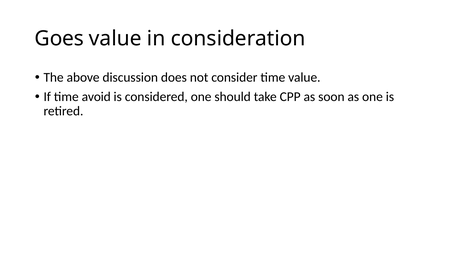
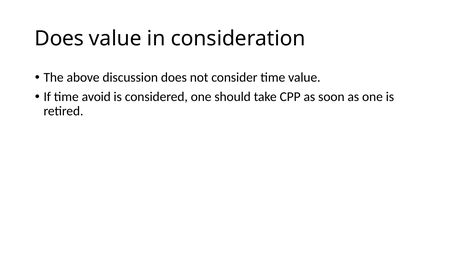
Goes at (59, 38): Goes -> Does
